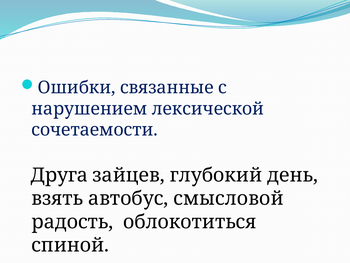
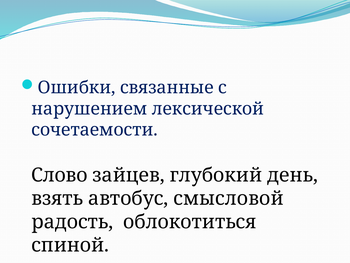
Друга: Друга -> Слово
